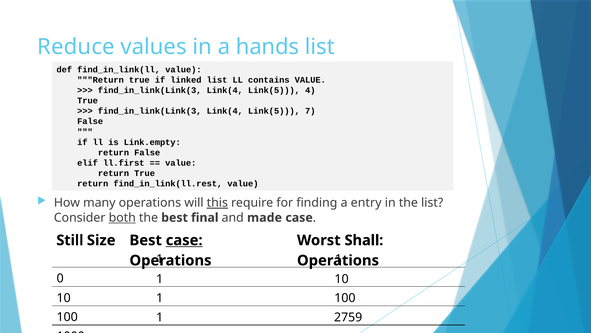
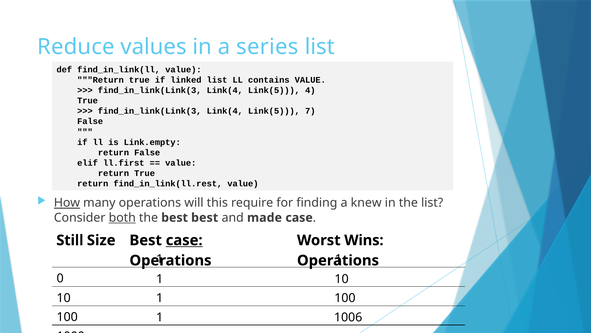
hands: hands -> series
How underline: none -> present
this underline: present -> none
entry: entry -> knew
best final: final -> best
Shall: Shall -> Wins
2759: 2759 -> 1006
